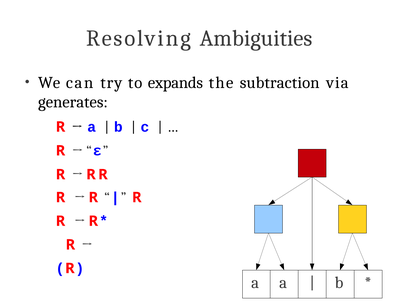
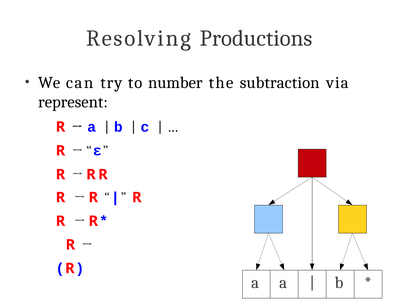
Ambiguities: Ambiguities -> Productions
expands: expands -> number
generates: generates -> represent
